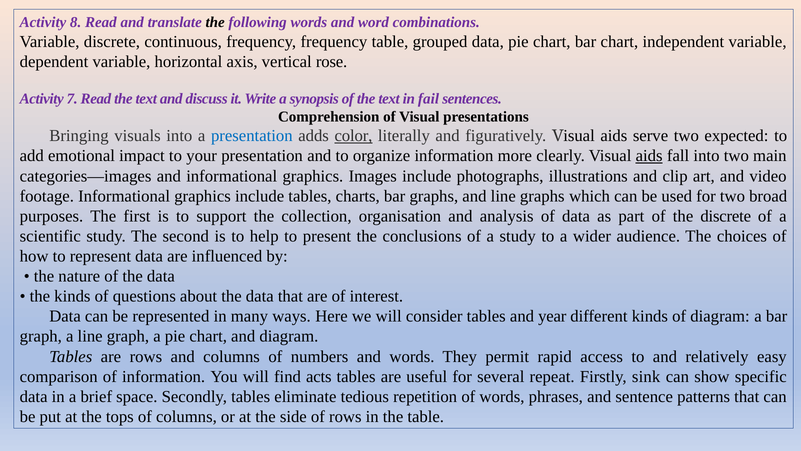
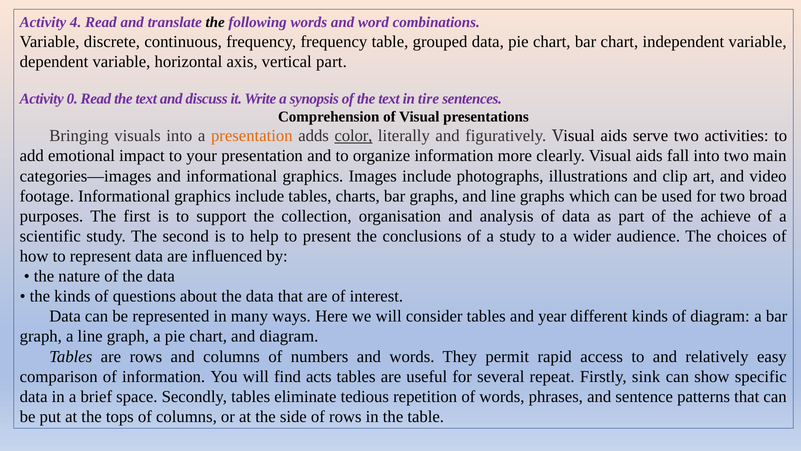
8: 8 -> 4
vertical rose: rose -> part
7: 7 -> 0
fail: fail -> tire
presentation at (252, 136) colour: blue -> orange
expected: expected -> activities
aids at (649, 156) underline: present -> none
the discrete: discrete -> achieve
